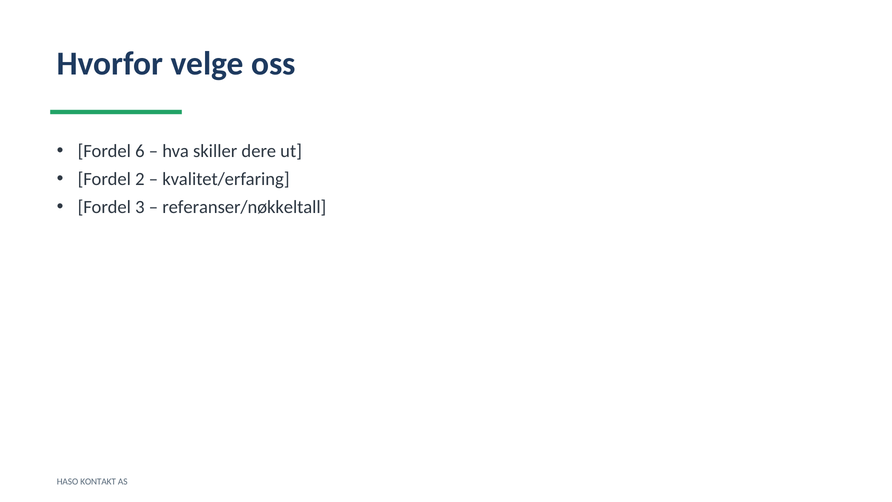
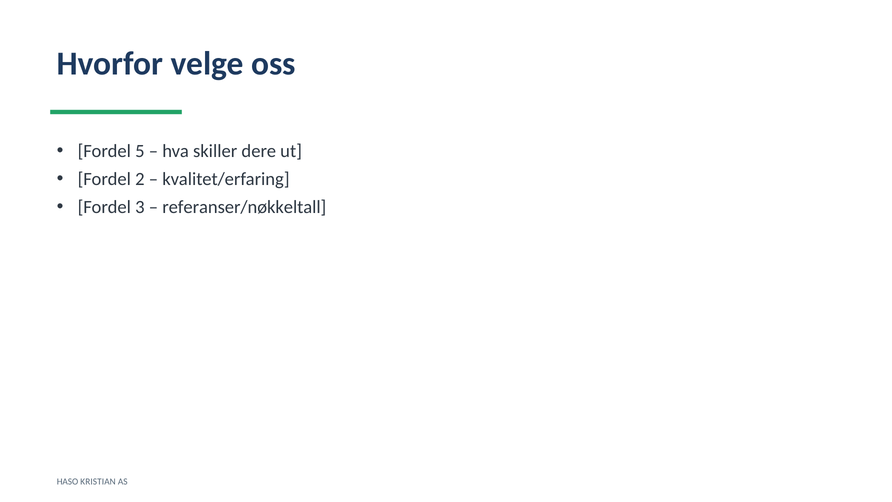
6: 6 -> 5
KONTAKT: KONTAKT -> KRISTIAN
